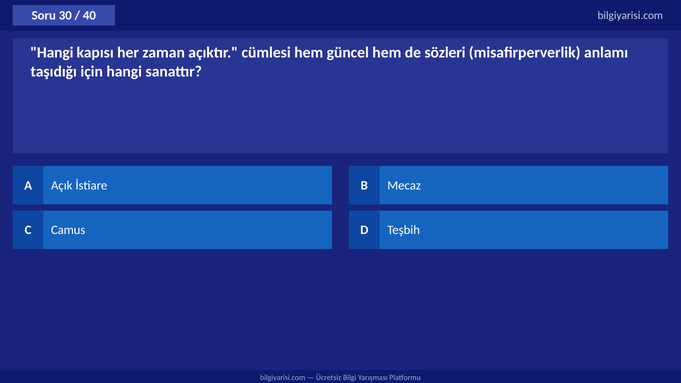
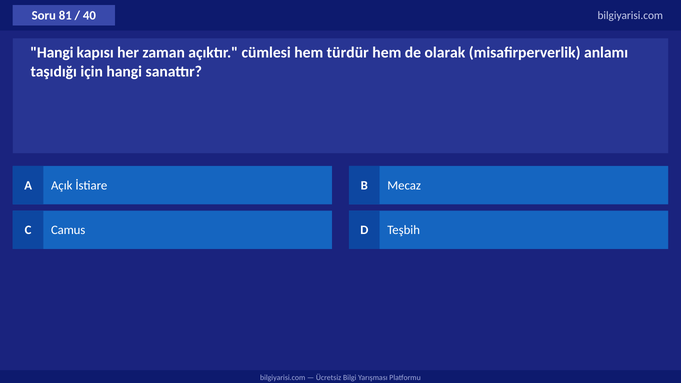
30: 30 -> 81
güncel: güncel -> türdür
sözleri: sözleri -> olarak
